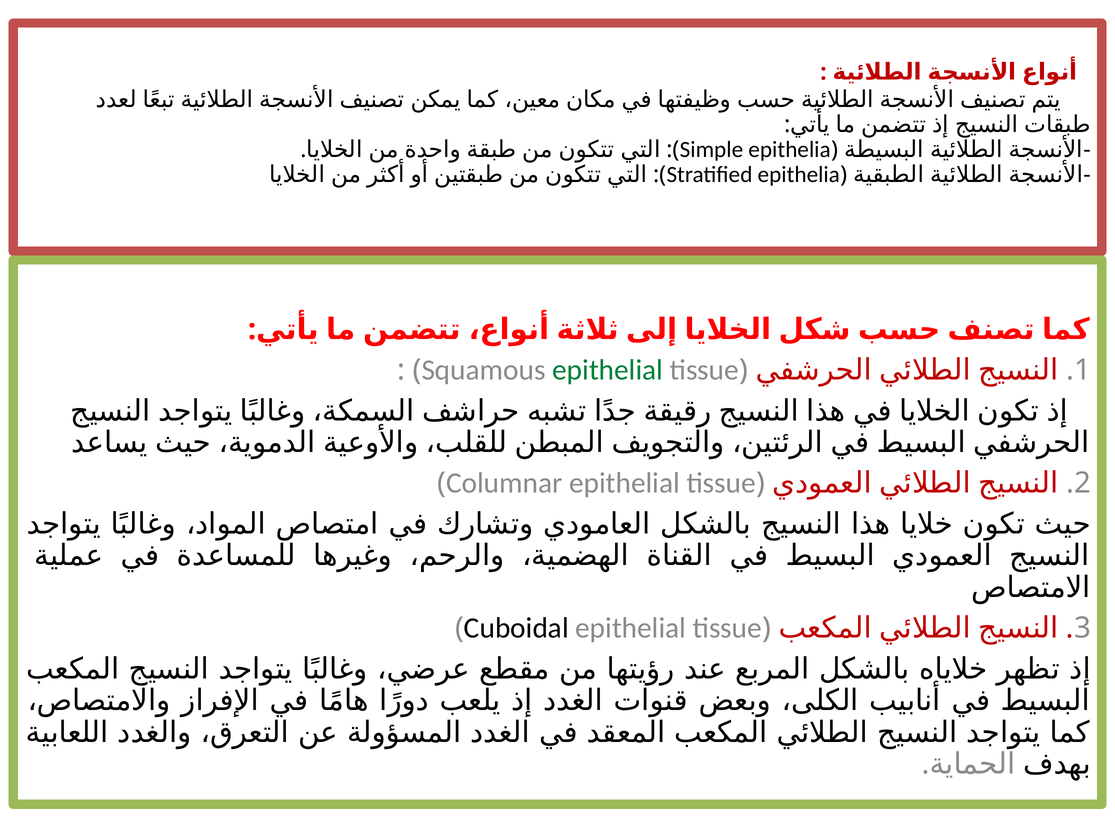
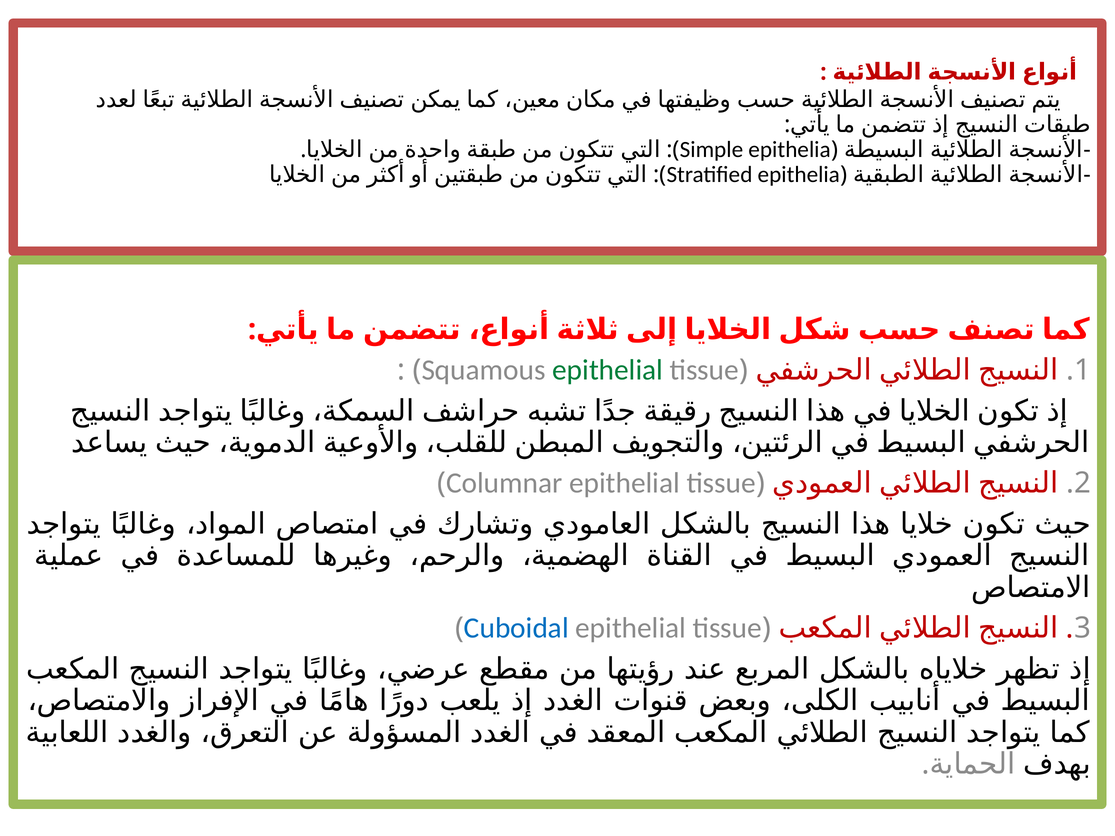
Cuboidal colour: black -> blue
